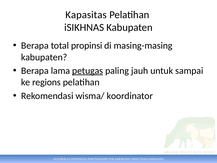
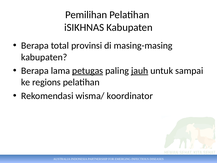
Kapasitas: Kapasitas -> Pemilihan
propinsi: propinsi -> provinsi
jauh underline: none -> present
